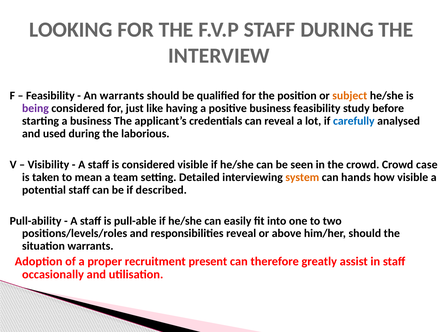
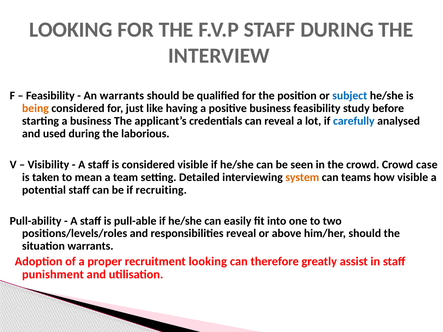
subject colour: orange -> blue
being colour: purple -> orange
hands: hands -> teams
described: described -> recruiting
recruitment present: present -> looking
occasionally: occasionally -> punishment
